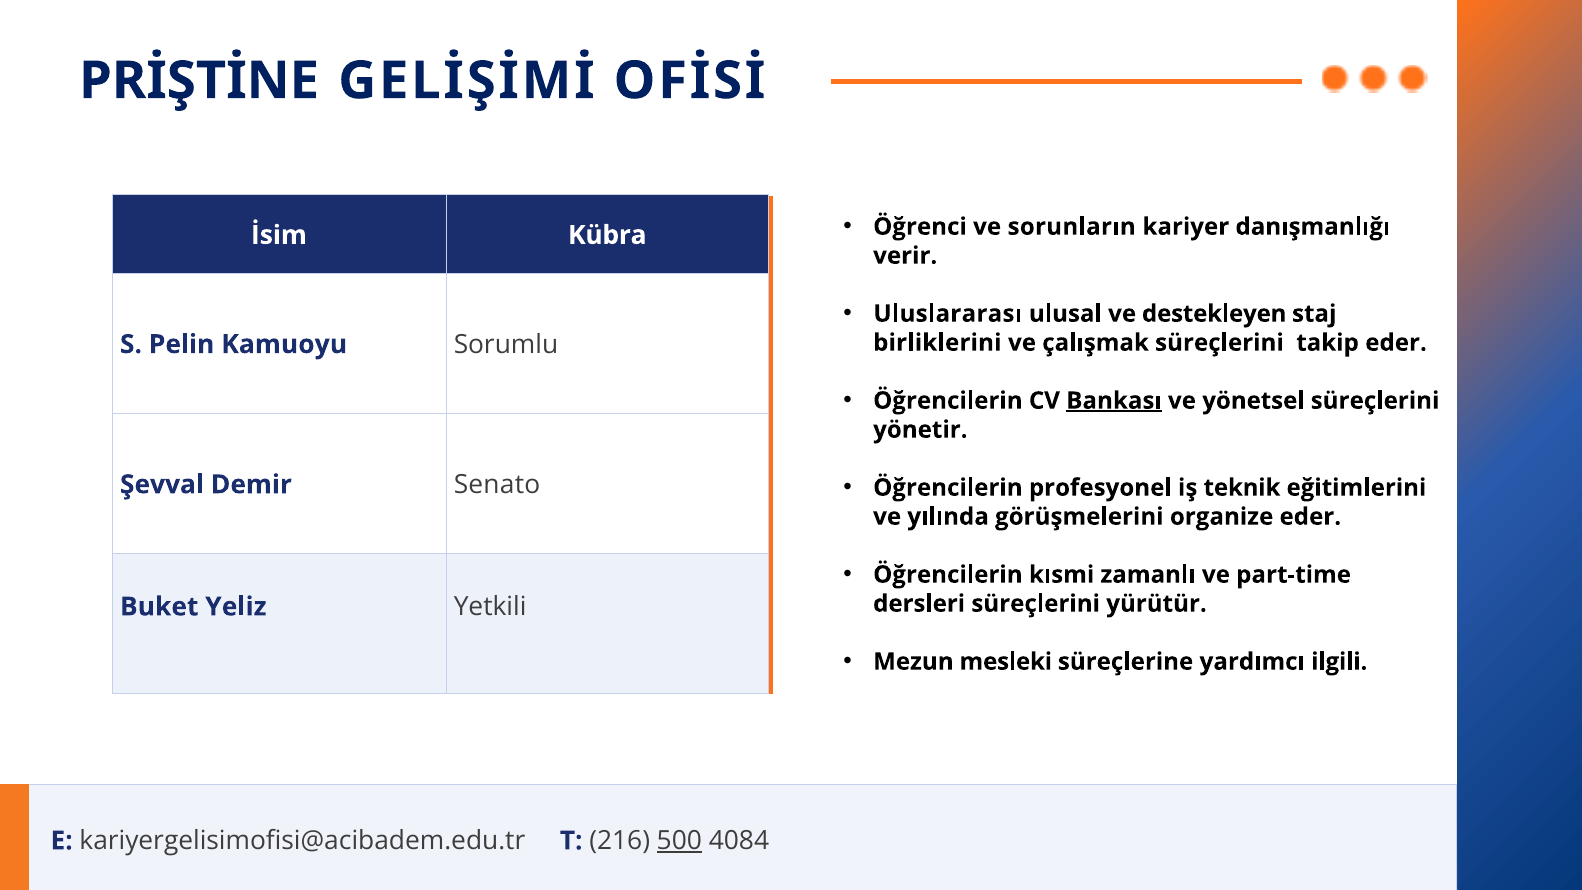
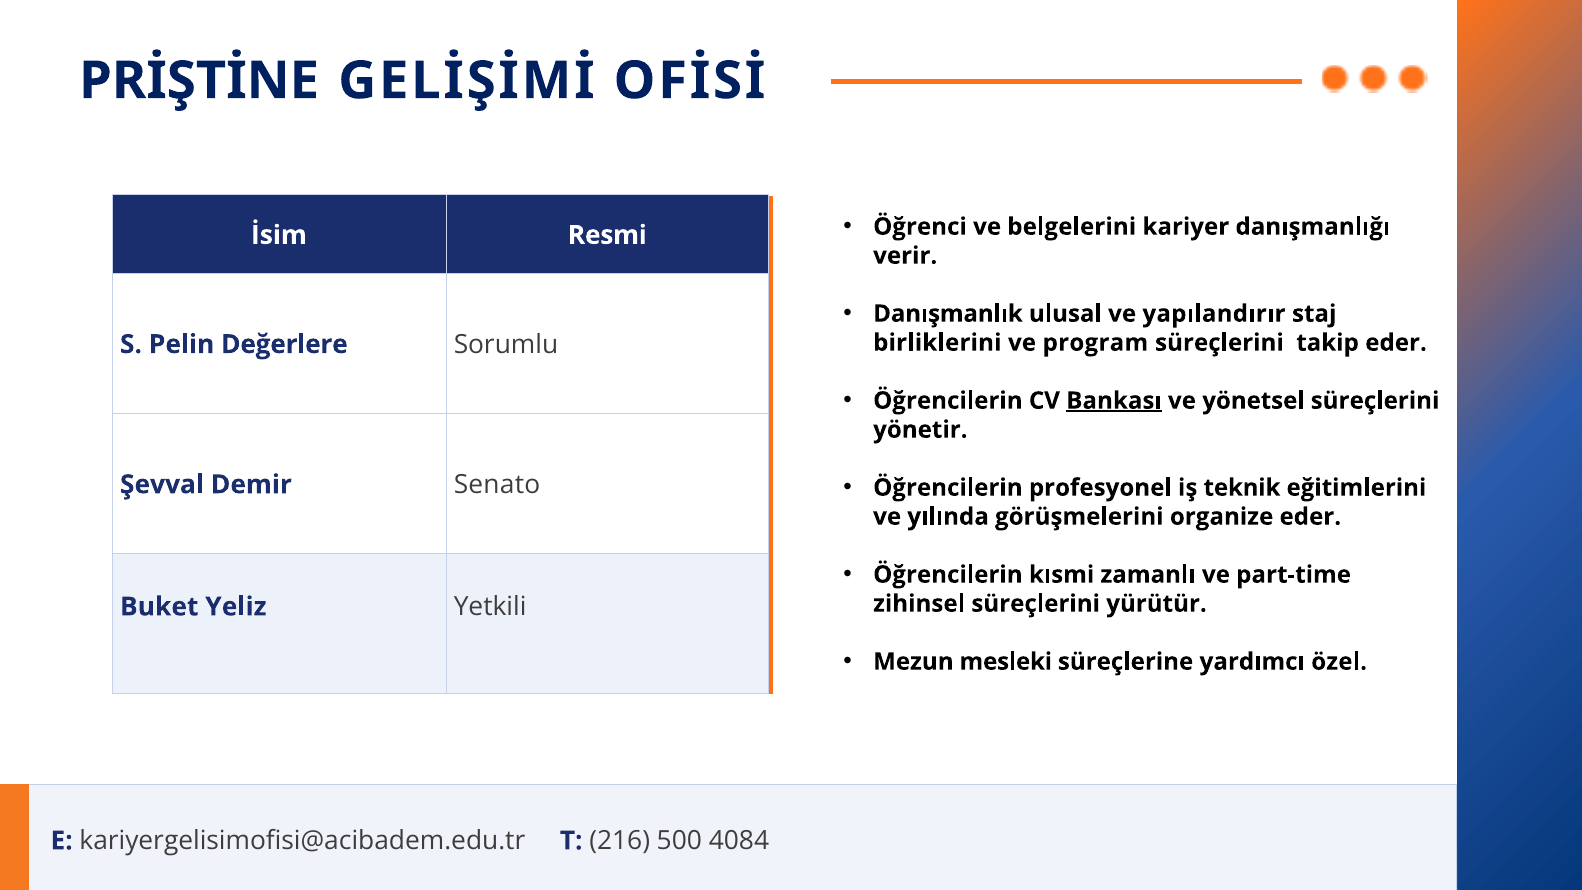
sorunların: sorunların -> belgelerini
Kübra: Kübra -> Resmi
Uluslararası: Uluslararası -> Danışmanlık
destekleyen: destekleyen -> yapılandırır
çalışmak: çalışmak -> program
Kamuoyu: Kamuoyu -> Değerlere
dersleri: dersleri -> zihinsel
ilgili: ilgili -> özel
500 underline: present -> none
